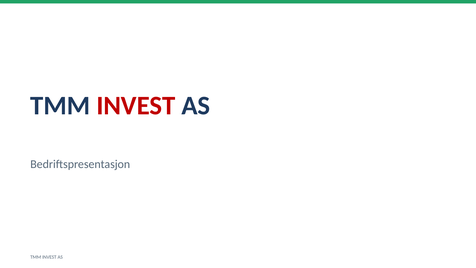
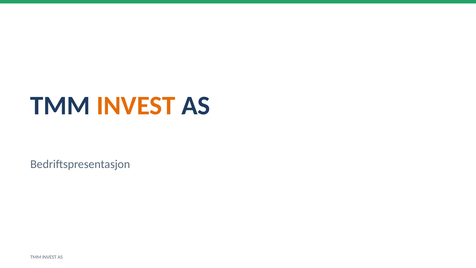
INVEST at (136, 106) colour: red -> orange
